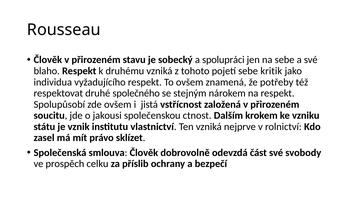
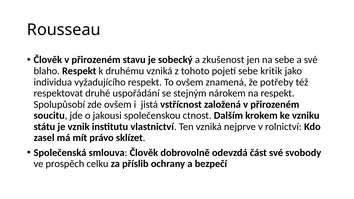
spolupráci: spolupráci -> zkušenost
společného: společného -> uspořádání
